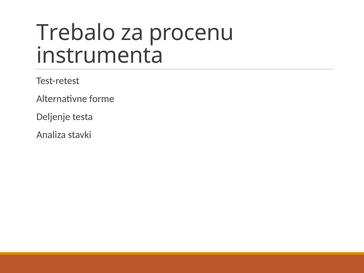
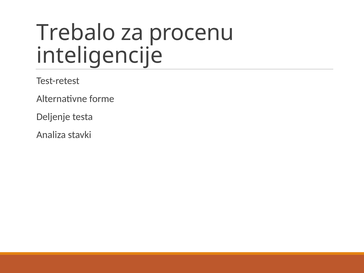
instrumenta: instrumenta -> inteligencije
